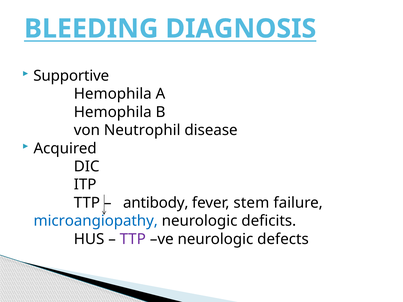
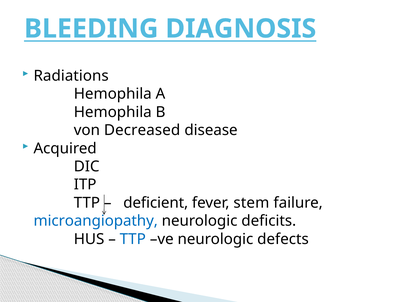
Supportive: Supportive -> Radiations
Neutrophil: Neutrophil -> Decreased
antibody: antibody -> deficient
TTP at (133, 239) colour: purple -> blue
